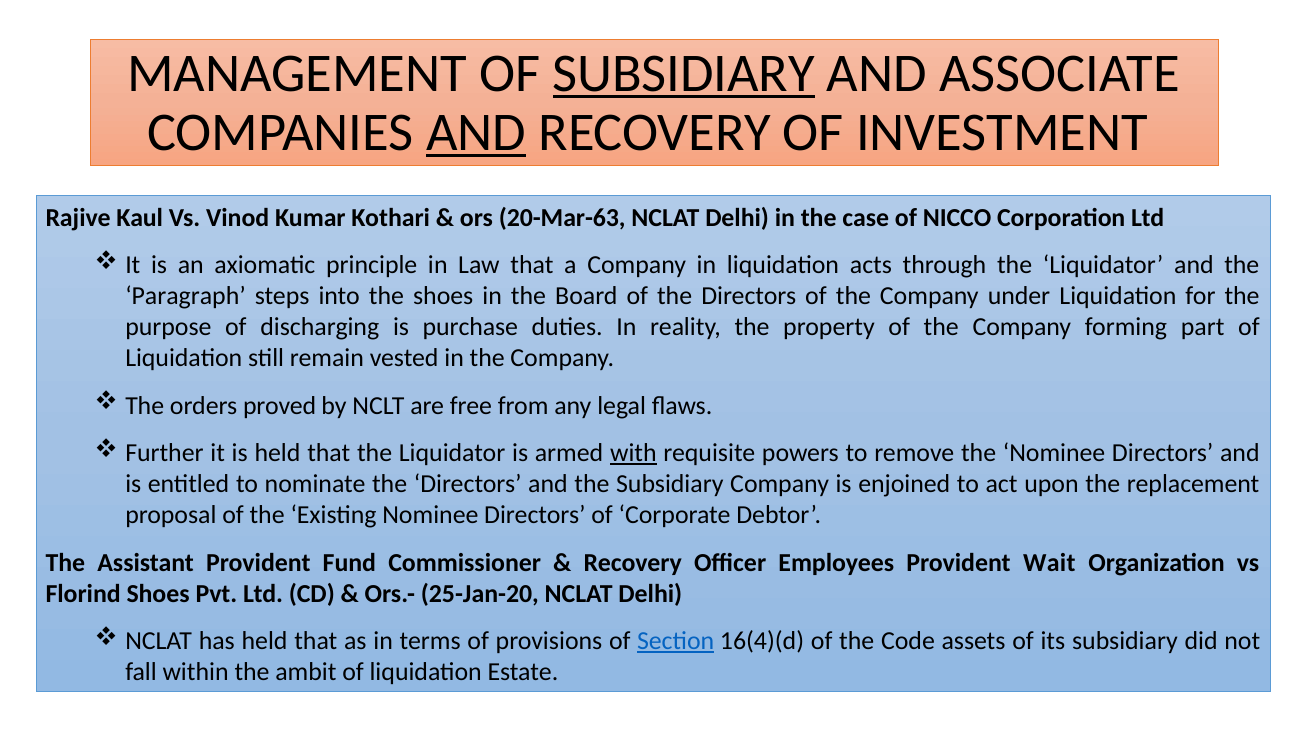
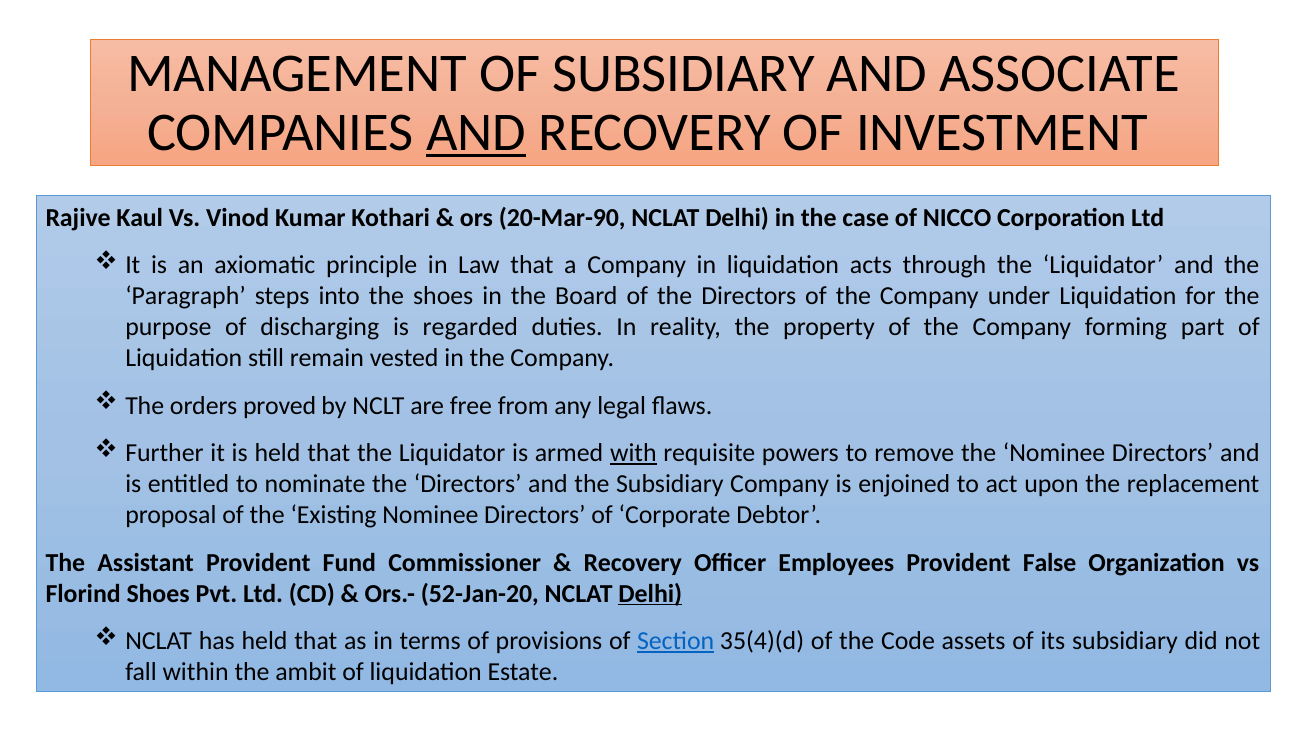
SUBSIDIARY at (684, 73) underline: present -> none
20-Mar-63: 20-Mar-63 -> 20-Mar-90
purchase: purchase -> regarded
Wait: Wait -> False
25-Jan-20: 25-Jan-20 -> 52-Jan-20
Delhi at (650, 593) underline: none -> present
16(4)(d: 16(4)(d -> 35(4)(d
